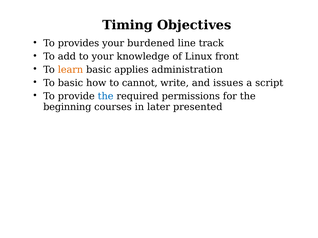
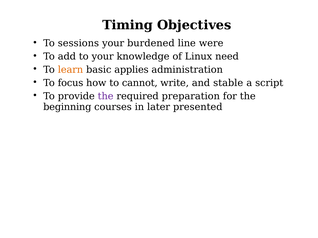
provides: provides -> sessions
track: track -> were
front: front -> need
To basic: basic -> focus
issues: issues -> stable
the at (106, 96) colour: blue -> purple
permissions: permissions -> preparation
